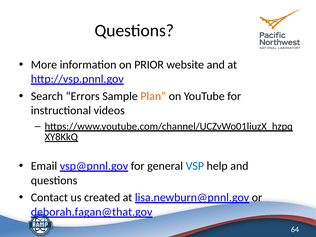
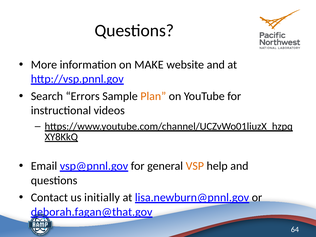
PRIOR: PRIOR -> MAKE
VSP colour: blue -> orange
created: created -> initially
